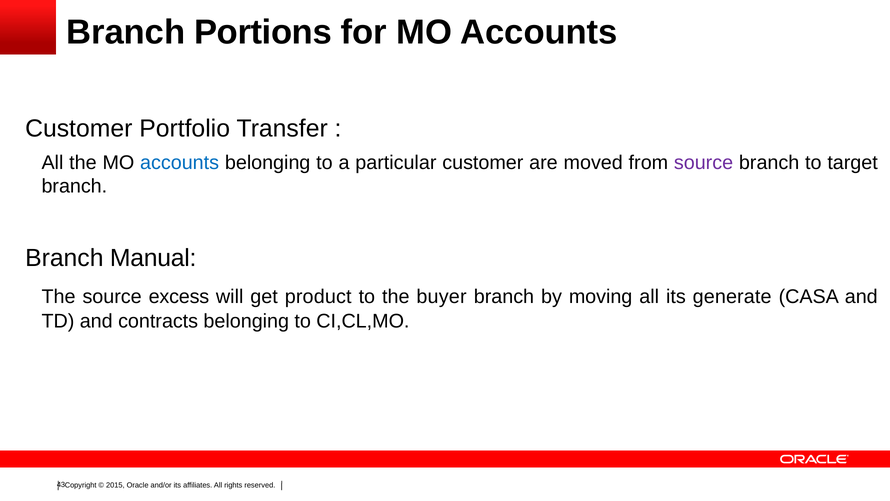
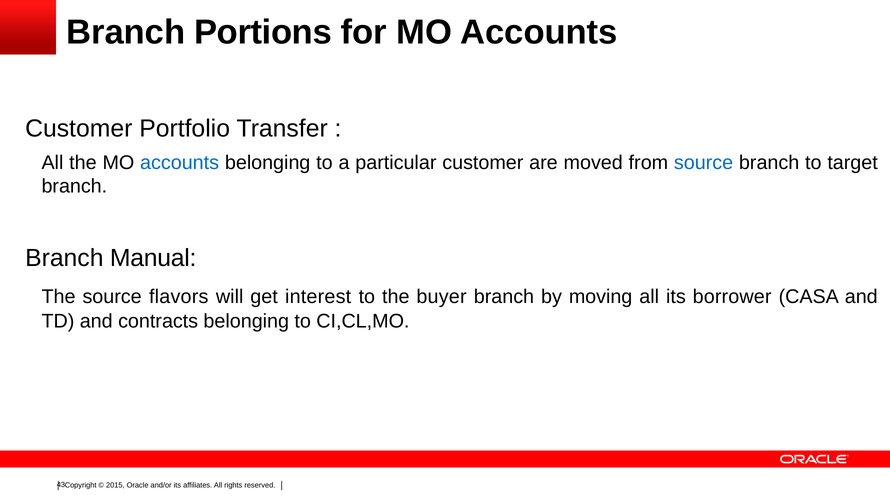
source at (704, 162) colour: purple -> blue
excess: excess -> flavors
product: product -> interest
generate: generate -> borrower
